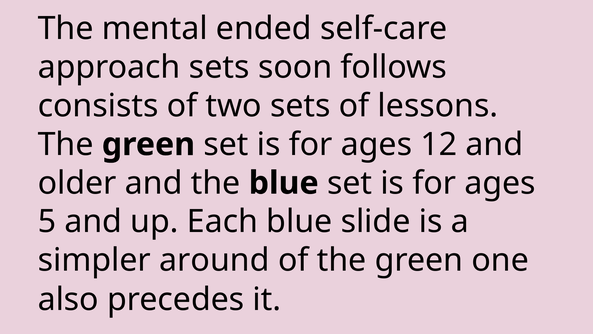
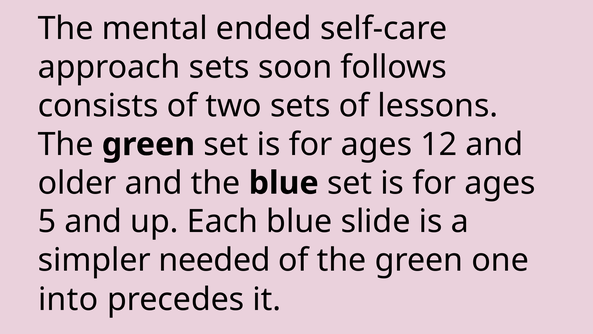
around: around -> needed
also: also -> into
